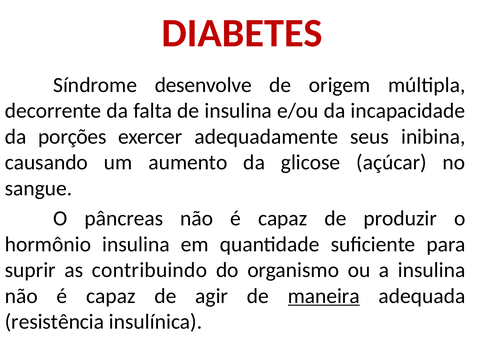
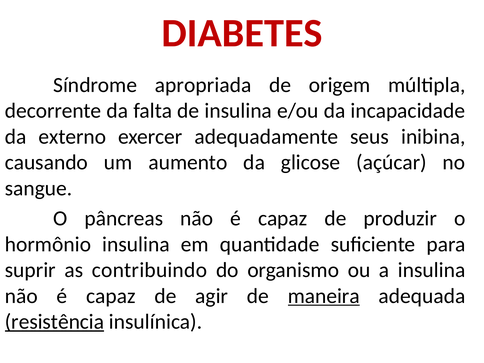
desenvolve: desenvolve -> apropriada
porções: porções -> externo
resistência underline: none -> present
